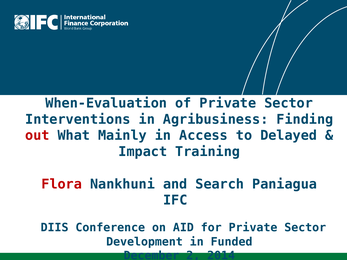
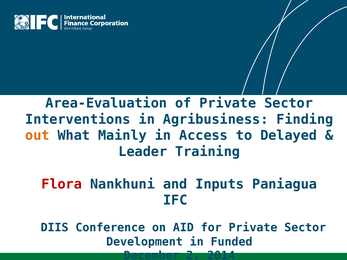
When-Evaluation: When-Evaluation -> Area-Evaluation
out colour: red -> orange
Impact: Impact -> Leader
Search: Search -> Inputs
